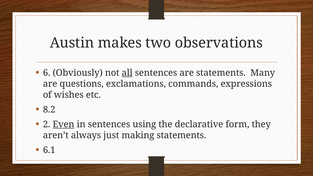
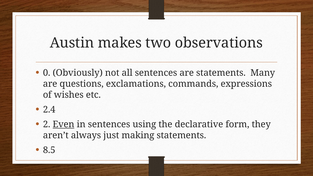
6: 6 -> 0
all underline: present -> none
8.2: 8.2 -> 2.4
6.1: 6.1 -> 8.5
